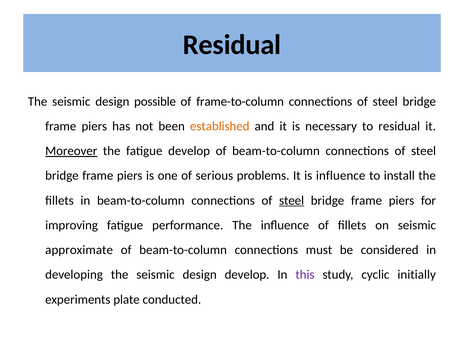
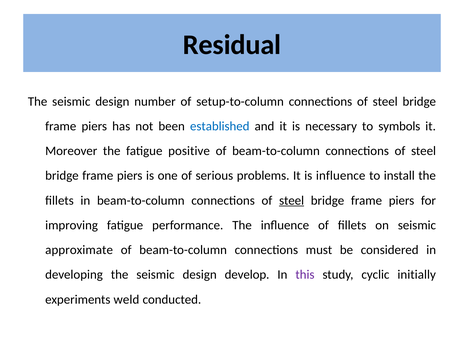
possible: possible -> number
frame-to-column: frame-to-column -> setup-to-column
established colour: orange -> blue
to residual: residual -> symbols
Moreover underline: present -> none
fatigue develop: develop -> positive
plate: plate -> weld
